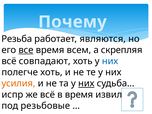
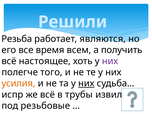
Почему: Почему -> Решили
все underline: present -> none
скрепляя: скрепляя -> получить
совпадают: совпадают -> настоящее
них at (110, 61) colour: blue -> purple
полегче хоть: хоть -> того
в время: время -> трубы
